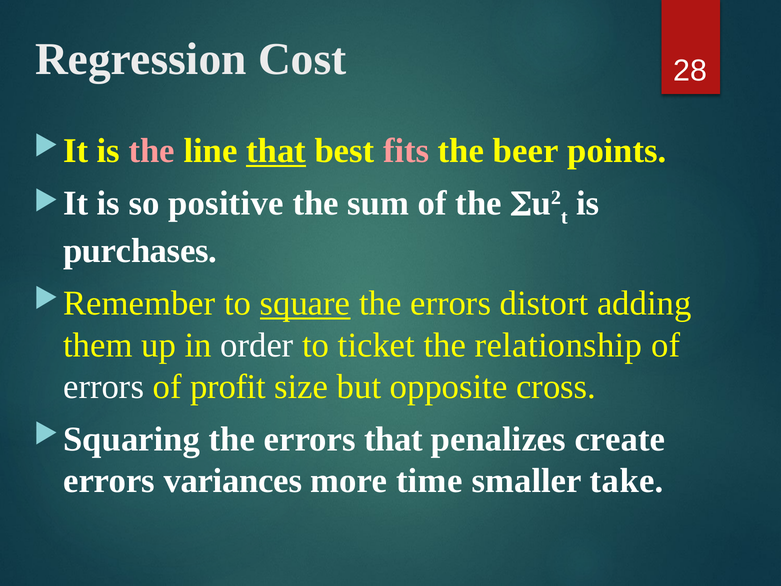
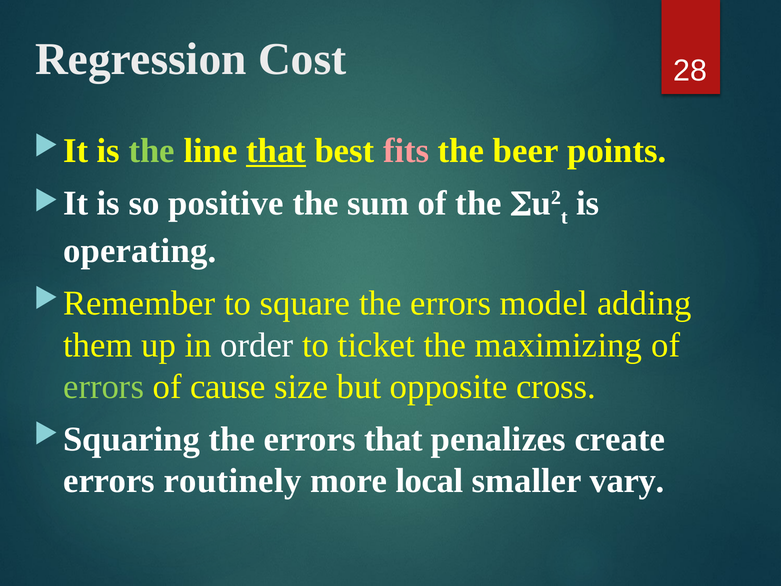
the at (152, 151) colour: pink -> light green
purchases: purchases -> operating
square underline: present -> none
distort: distort -> model
relationship: relationship -> maximizing
errors at (104, 387) colour: white -> light green
profit: profit -> cause
variances: variances -> routinely
time: time -> local
take: take -> vary
